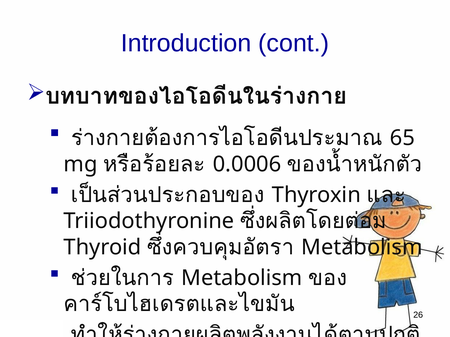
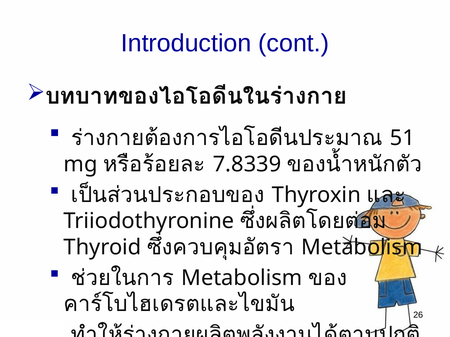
65: 65 -> 51
0.0006: 0.0006 -> 7.8339
